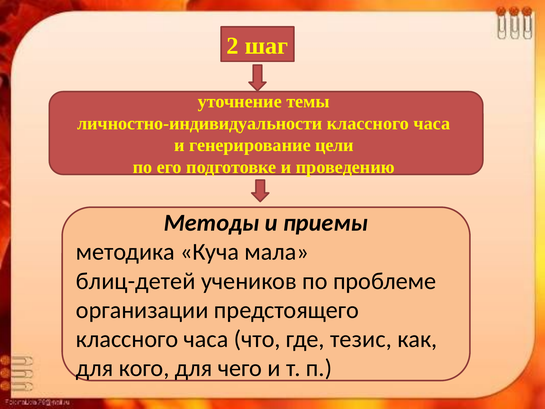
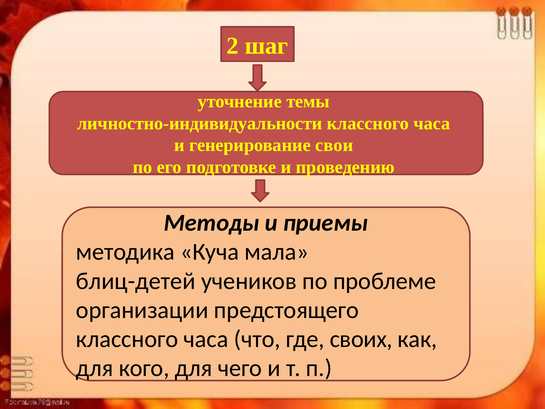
цели: цели -> свои
тезис: тезис -> своих
